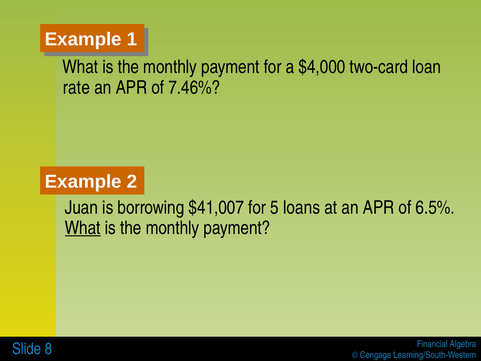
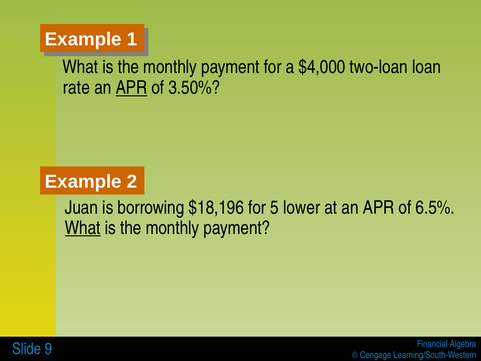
two-card: two-card -> two-loan
APR at (131, 88) underline: none -> present
7.46%: 7.46% -> 3.50%
$41,007: $41,007 -> $18,196
loans: loans -> lower
8: 8 -> 9
